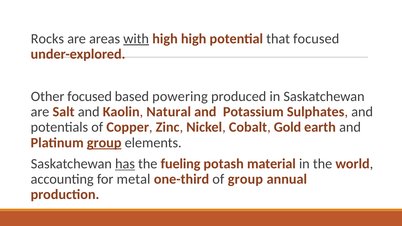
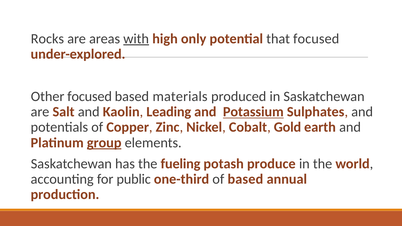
high high: high -> only
powering: powering -> materials
Natural: Natural -> Leading
Potassium underline: none -> present
has underline: present -> none
material: material -> produce
metal: metal -> public
of group: group -> based
